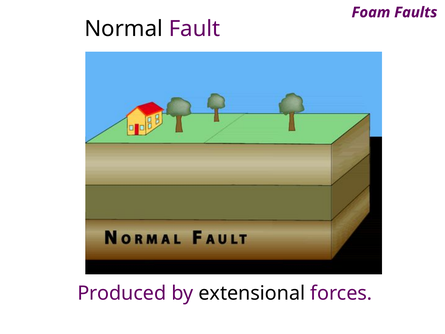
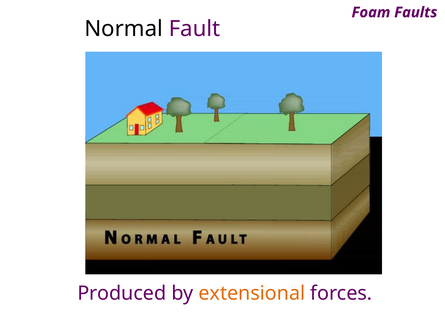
extensional colour: black -> orange
